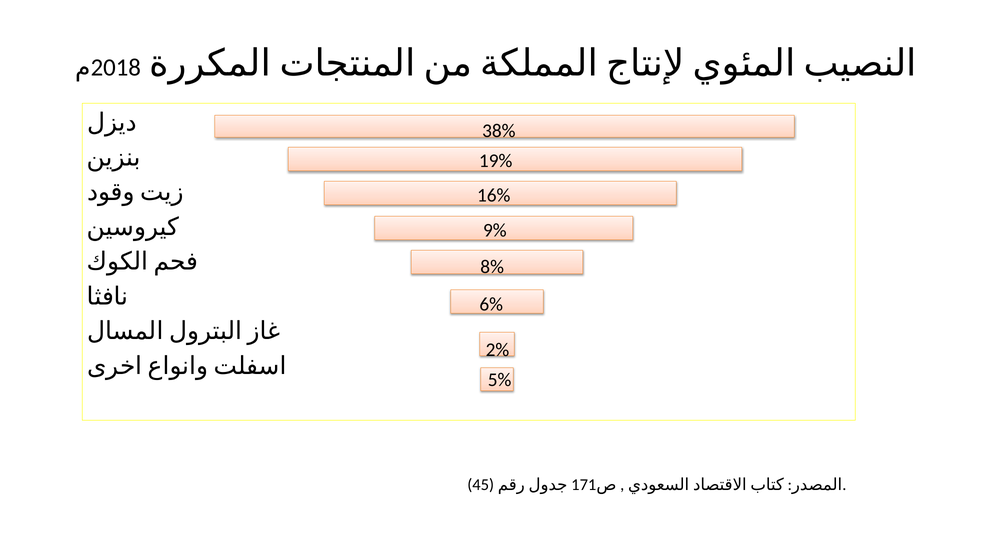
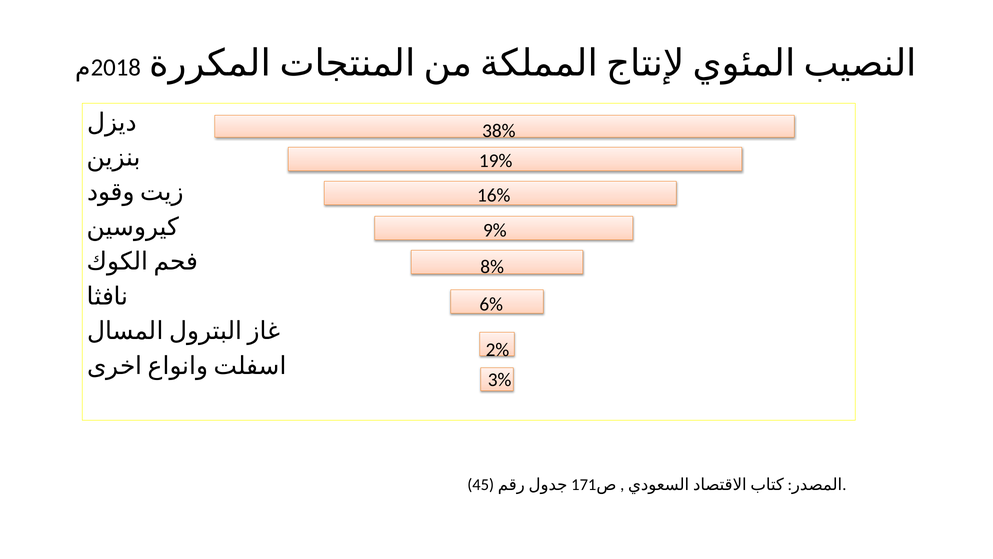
5%: 5% -> 3%
